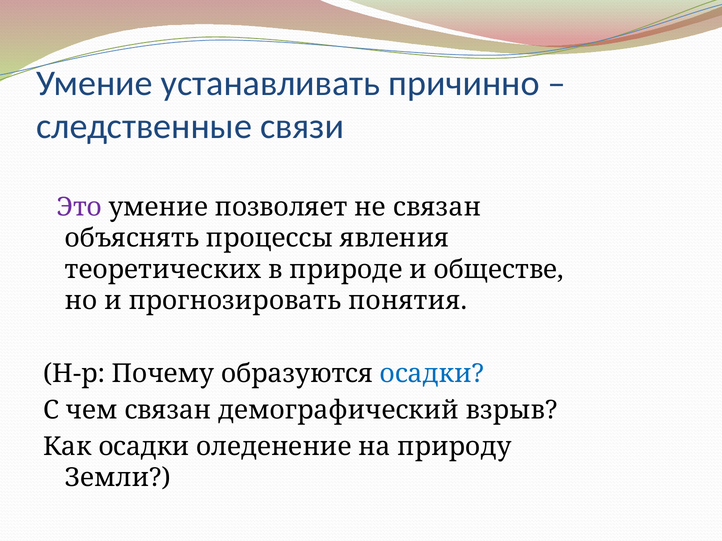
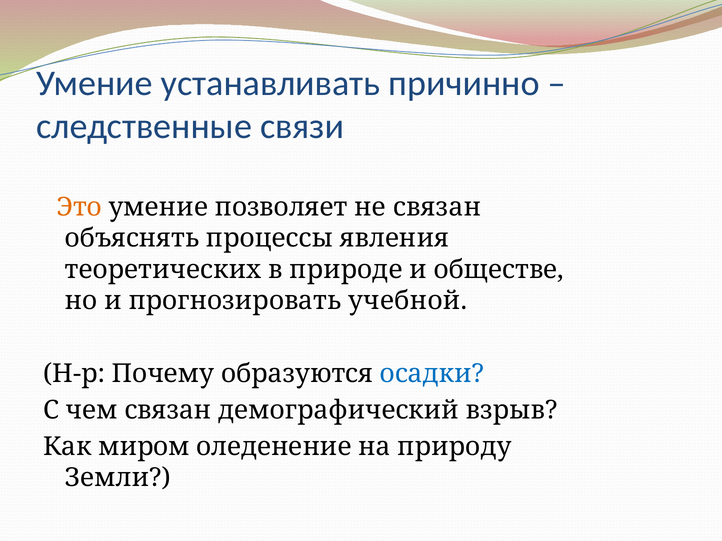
Это colour: purple -> orange
понятия: понятия -> учебной
Как осадки: осадки -> миром
